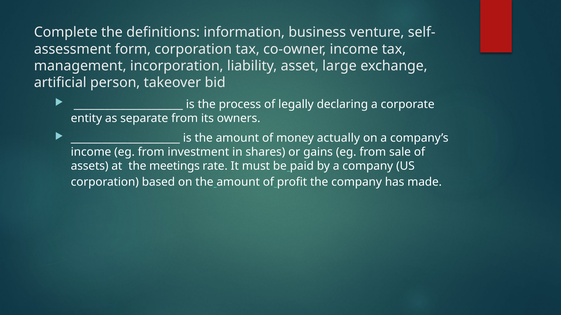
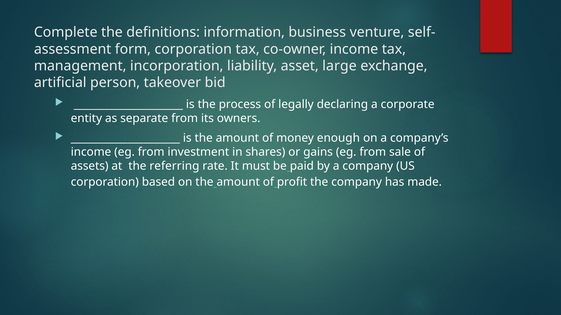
actually: actually -> enough
meetings: meetings -> referring
